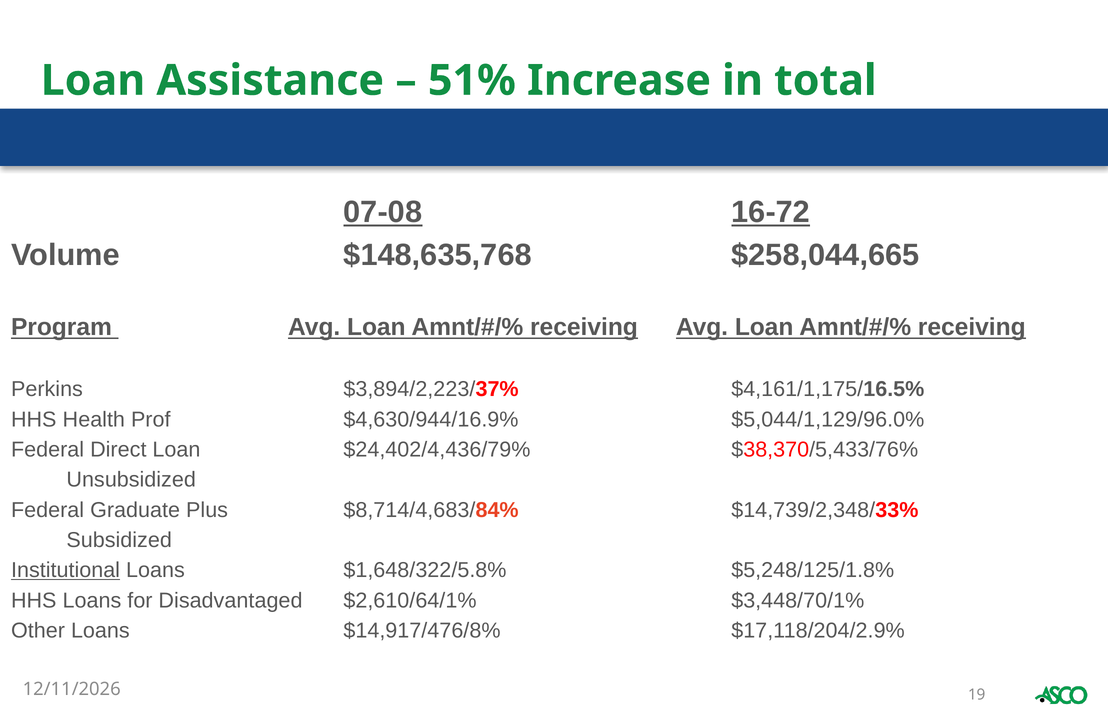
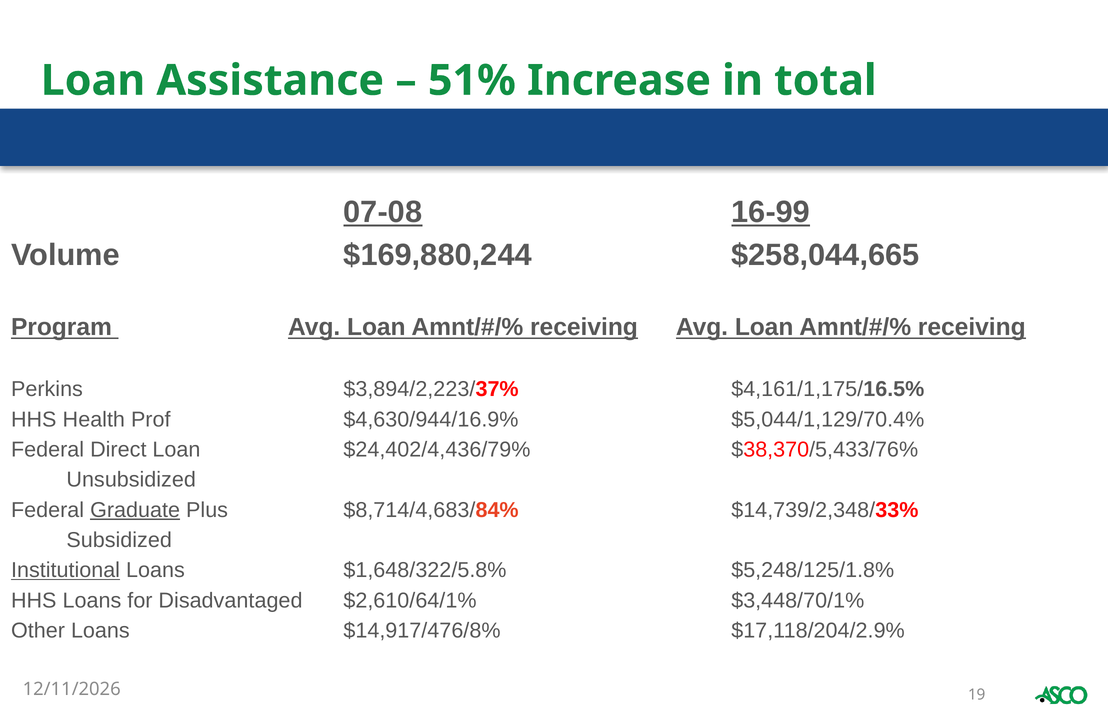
16-72: 16-72 -> 16-99
$148,635,768: $148,635,768 -> $169,880,244
$5,044/1,129/96.0%: $5,044/1,129/96.0% -> $5,044/1,129/70.4%
Graduate underline: none -> present
